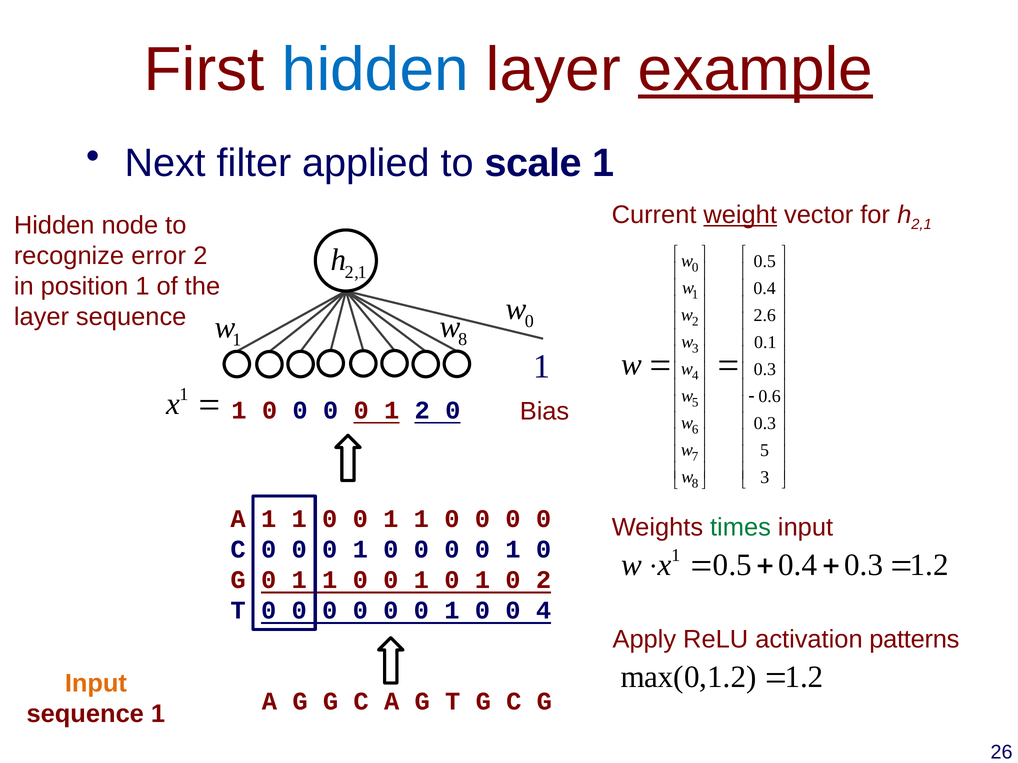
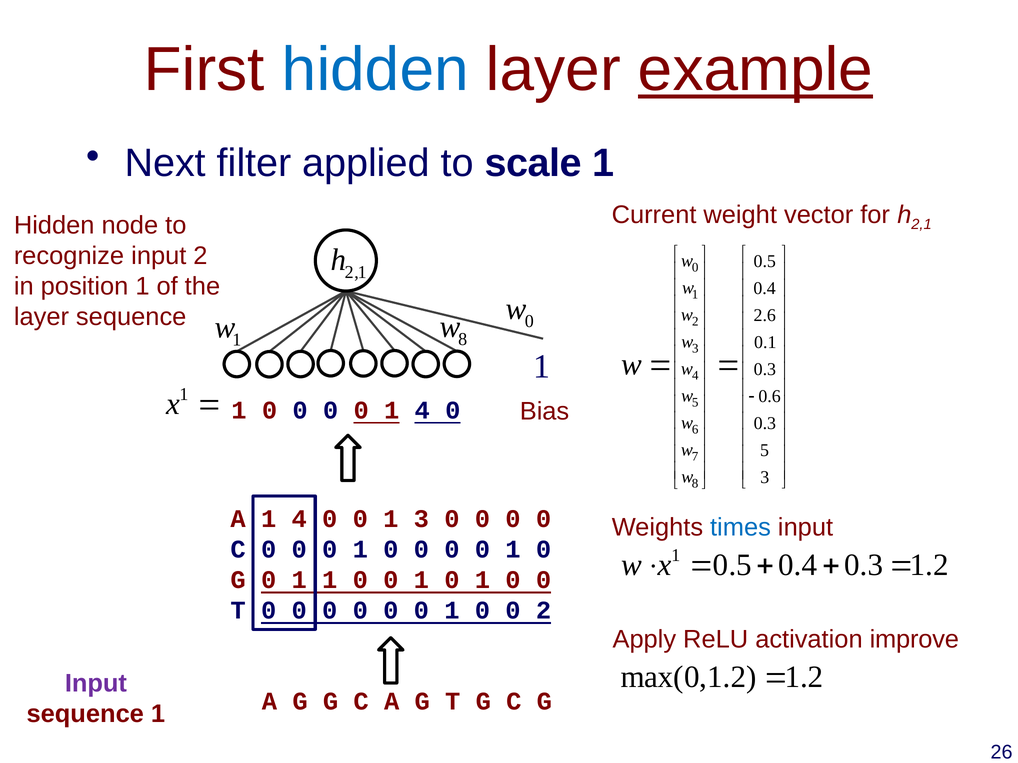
weight underline: present -> none
recognize error: error -> input
0 0 1 2: 2 -> 4
A 1 1: 1 -> 4
0 0 1 1: 1 -> 3
times colour: green -> blue
2 at (544, 580): 2 -> 0
0 4: 4 -> 2
patterns: patterns -> improve
Input at (96, 684) colour: orange -> purple
